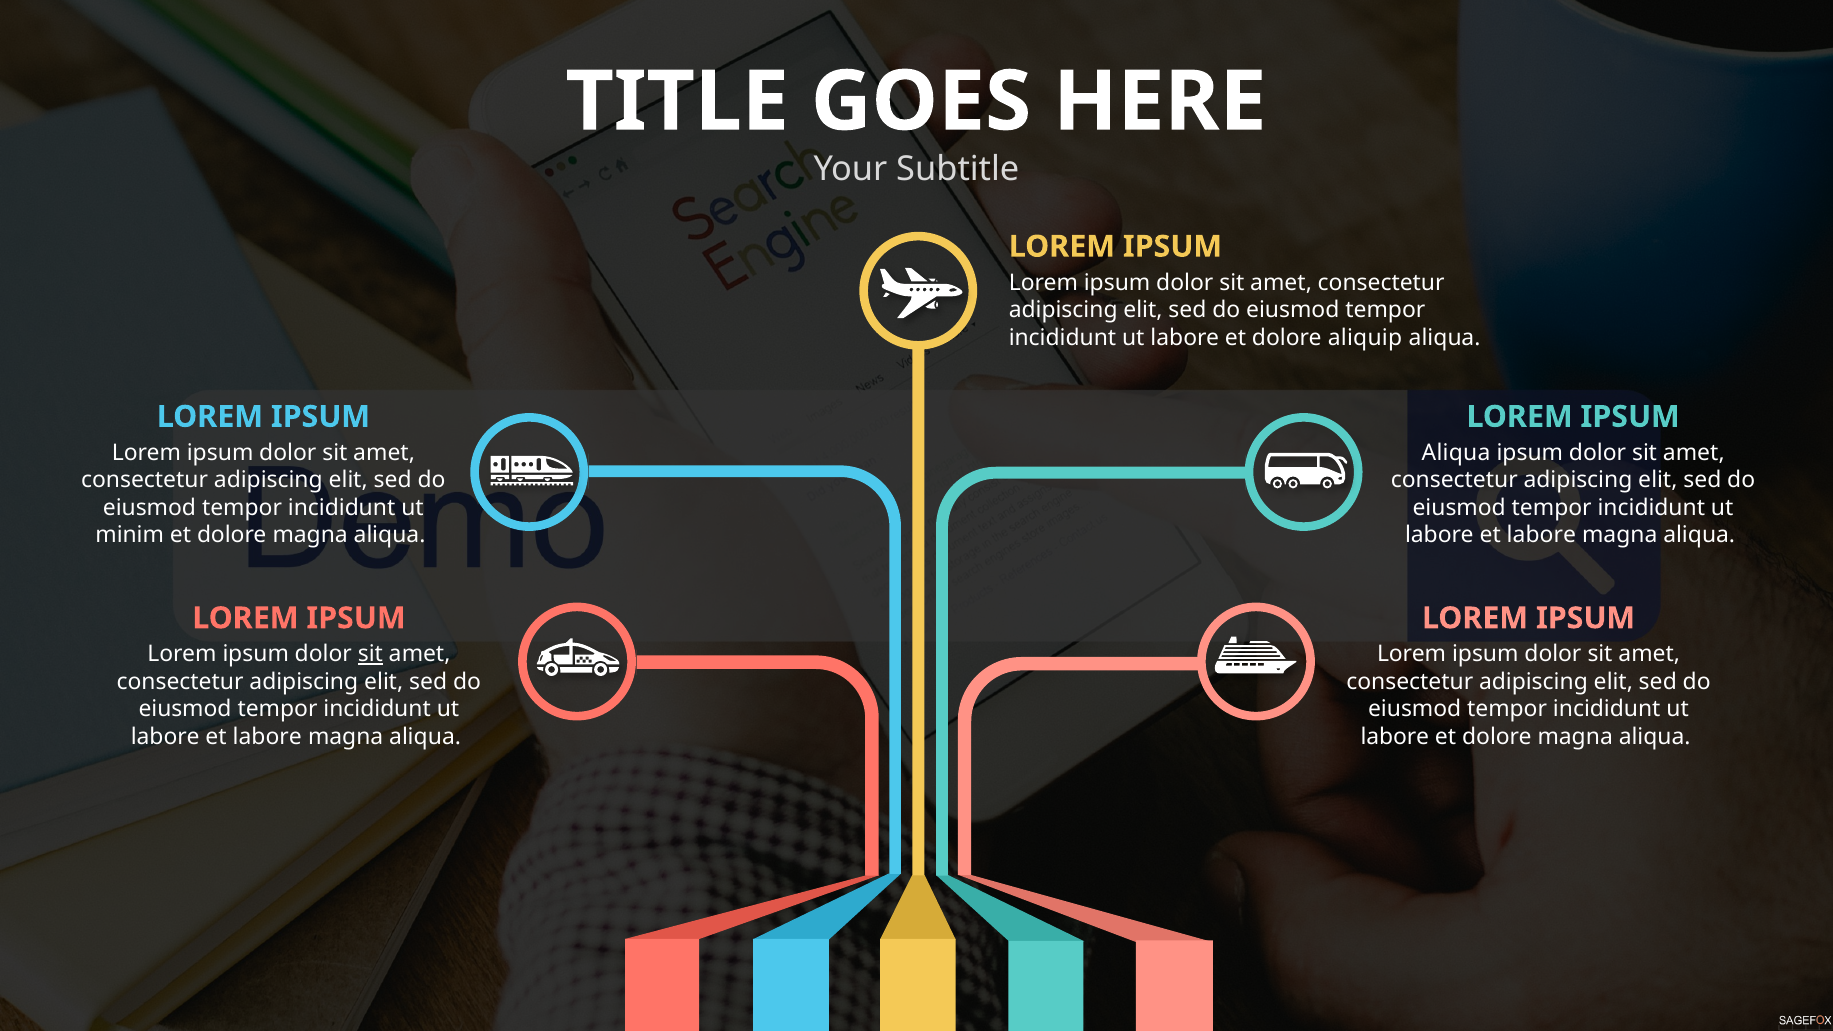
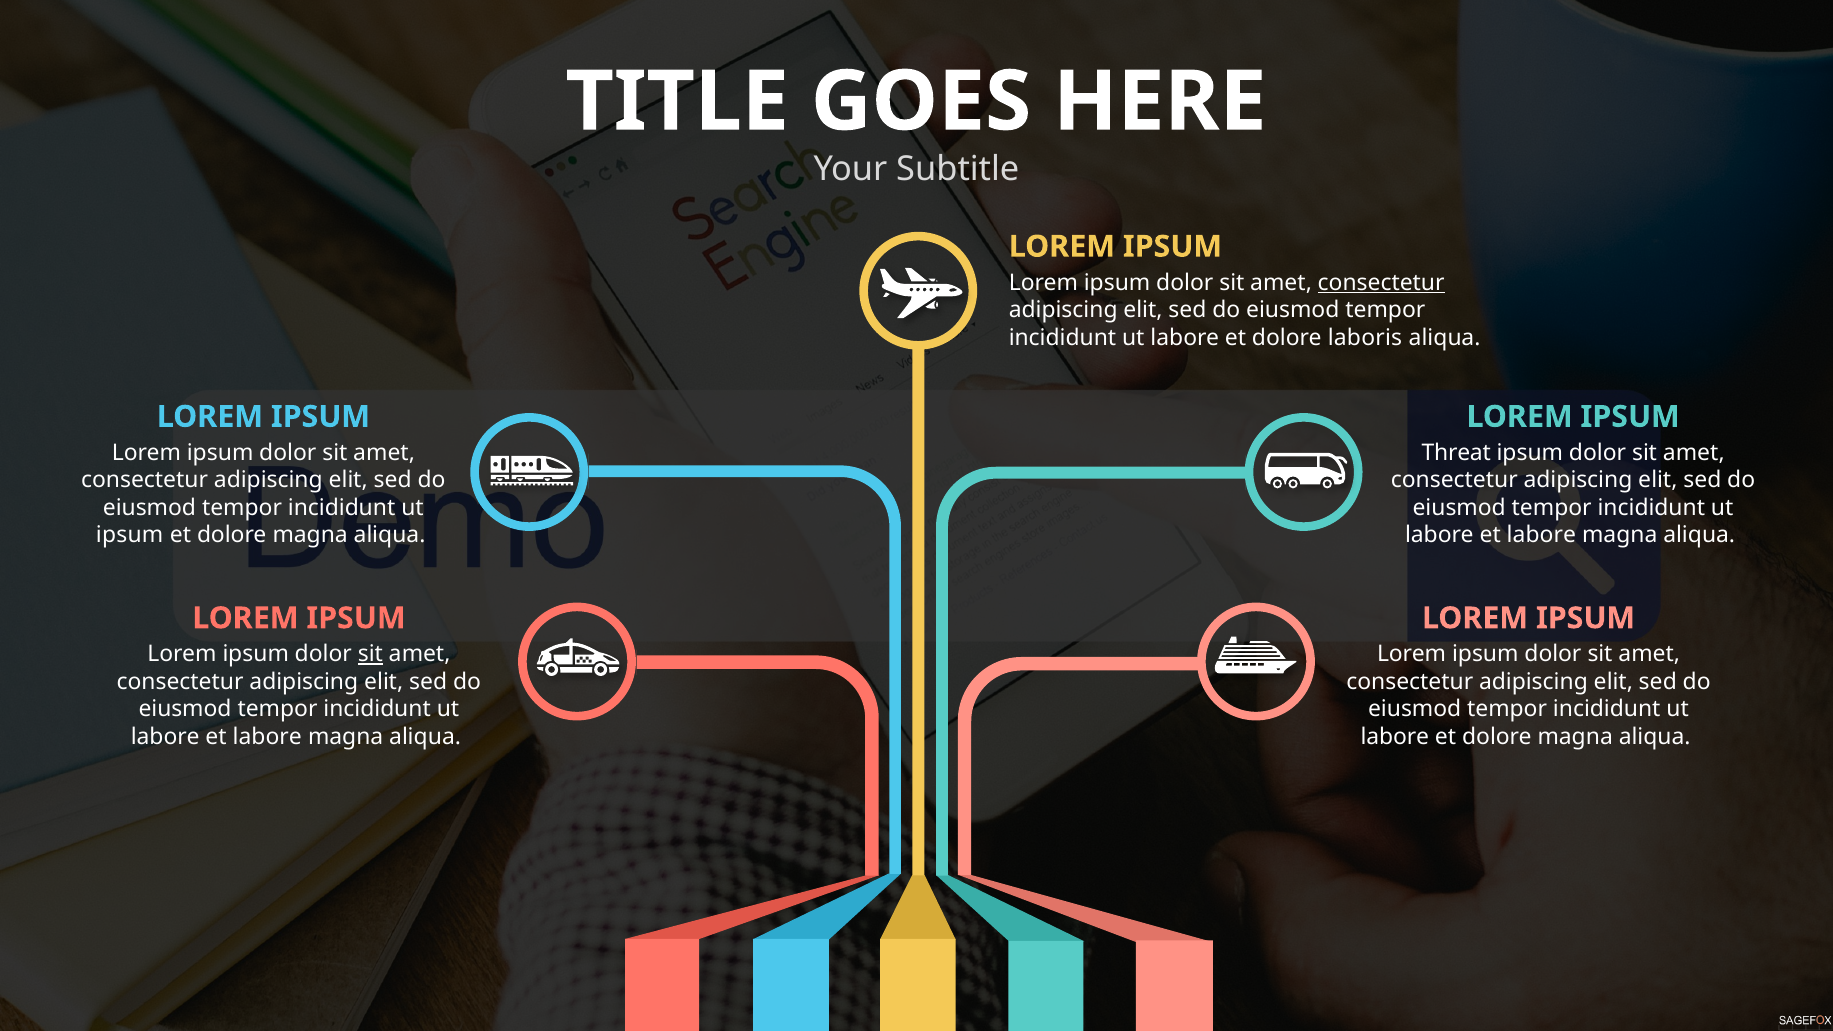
consectetur at (1381, 283) underline: none -> present
aliquip: aliquip -> laboris
Aliqua at (1456, 453): Aliqua -> Threat
minim at (130, 535): minim -> ipsum
